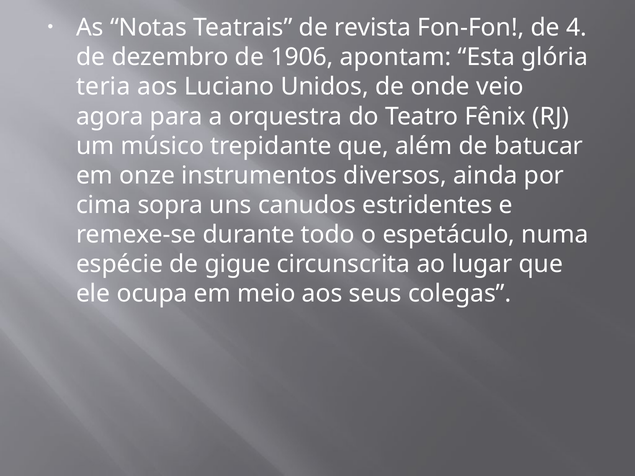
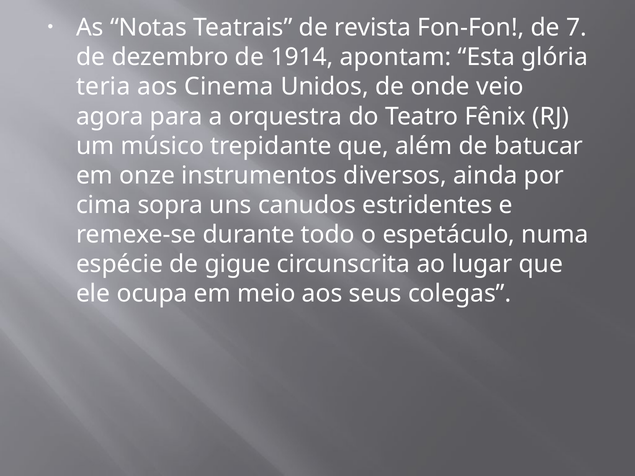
4: 4 -> 7
1906: 1906 -> 1914
Luciano: Luciano -> Cinema
